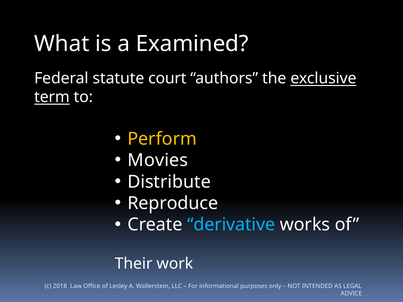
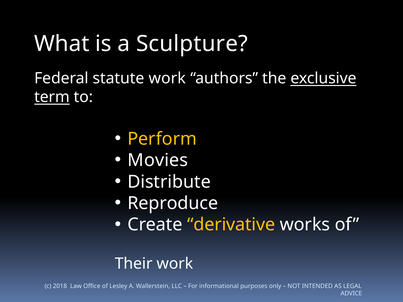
Examined: Examined -> Sculpture
statute court: court -> work
derivative colour: light blue -> yellow
